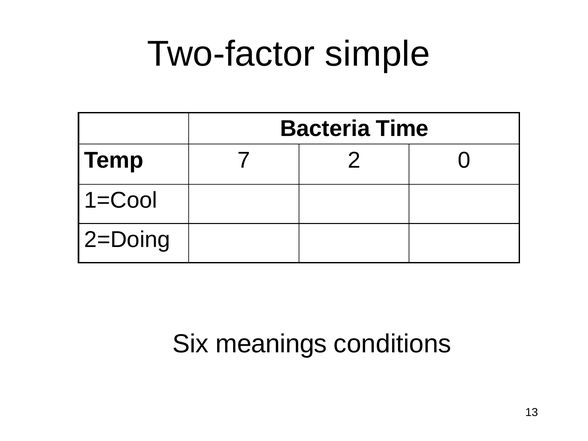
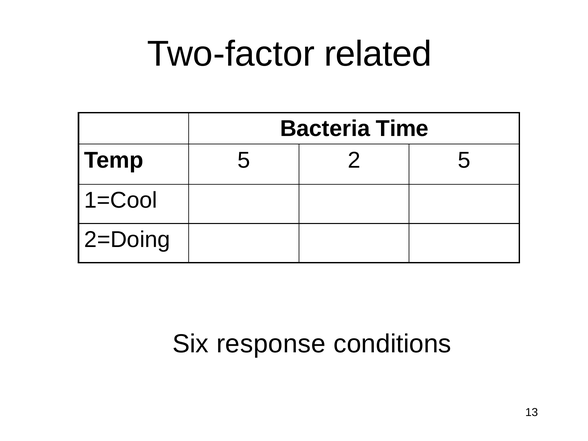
simple: simple -> related
Temp 7: 7 -> 5
2 0: 0 -> 5
meanings: meanings -> response
